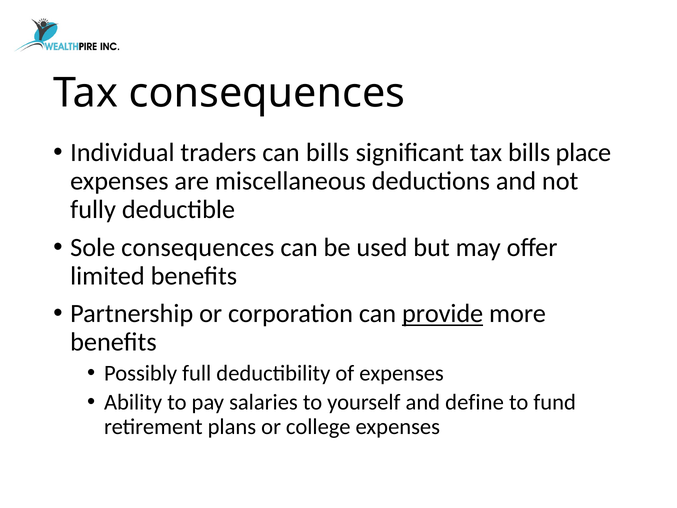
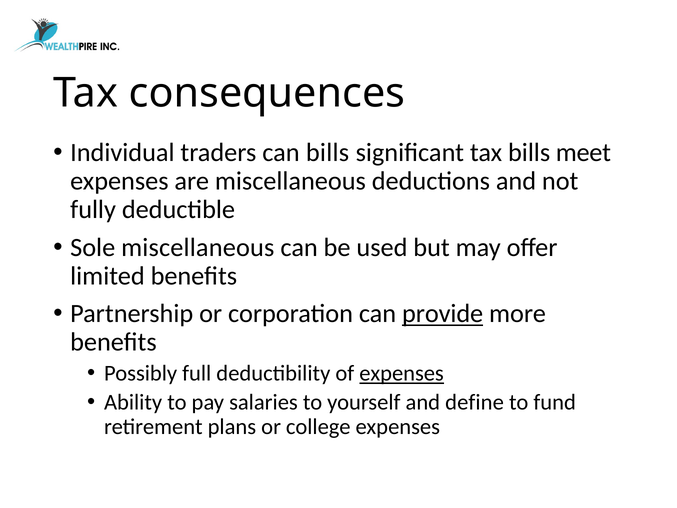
place: place -> meet
Sole consequences: consequences -> miscellaneous
expenses at (402, 373) underline: none -> present
